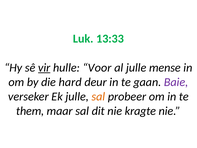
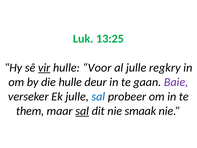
13:33: 13:33 -> 13:25
mense: mense -> regkry
die hard: hard -> hulle
sal at (98, 96) colour: orange -> blue
sal at (82, 111) underline: none -> present
kragte: kragte -> smaak
